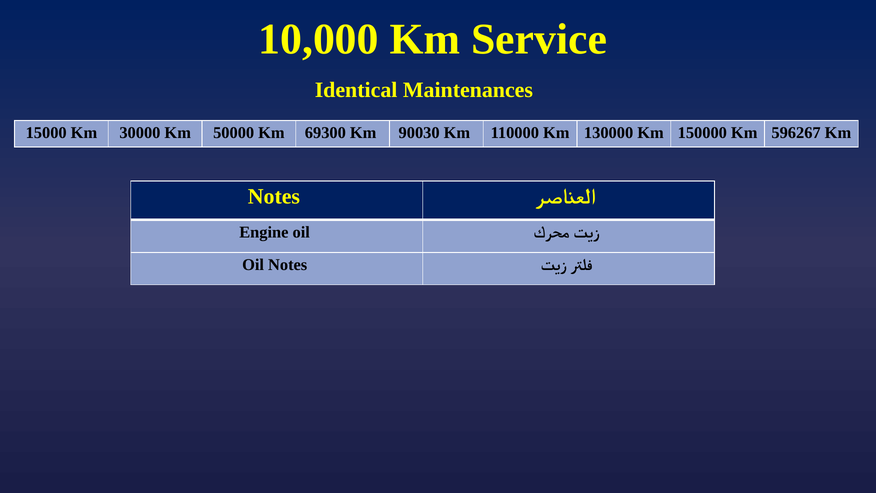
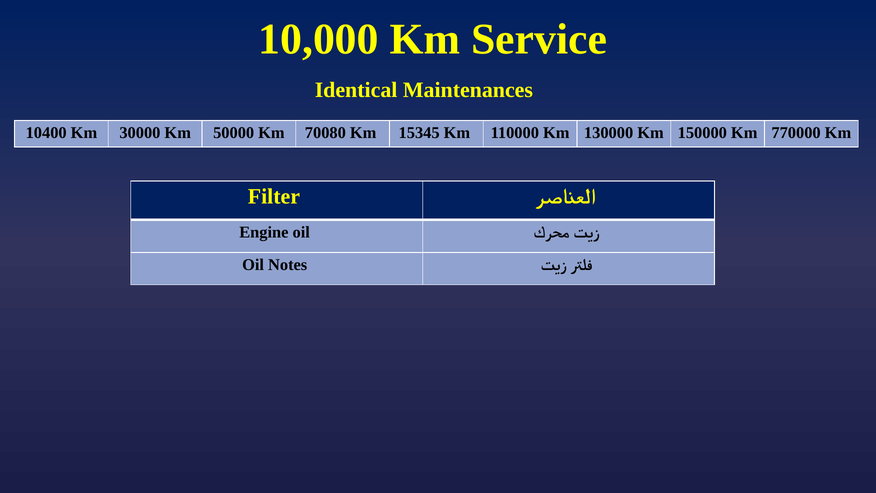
15000: 15000 -> 10400
69300: 69300 -> 70080
90030: 90030 -> 15345
596267: 596267 -> 770000
Notes at (274, 197): Notes -> Filter
